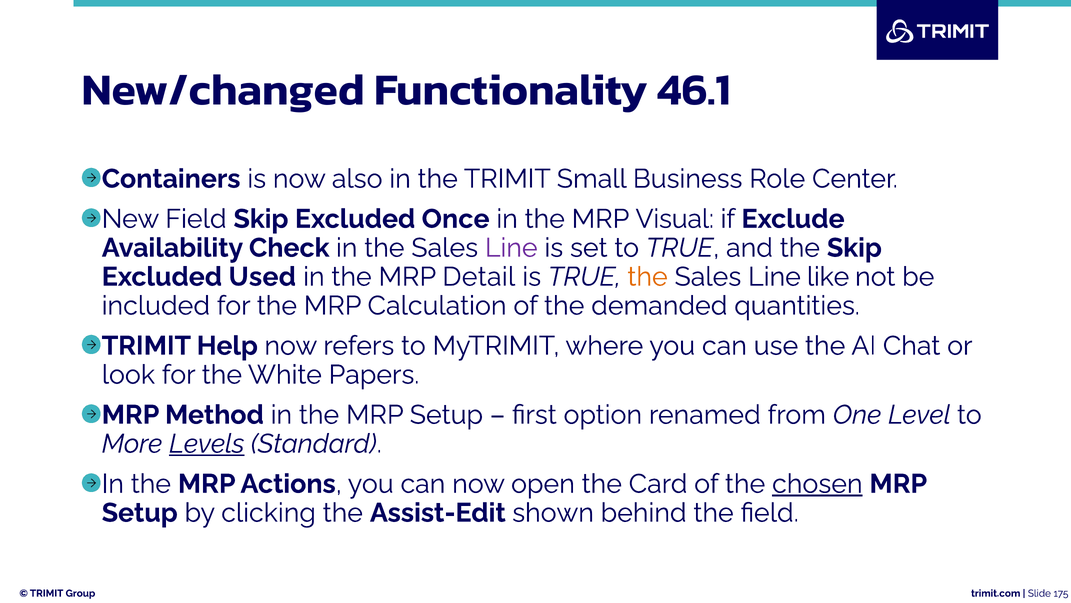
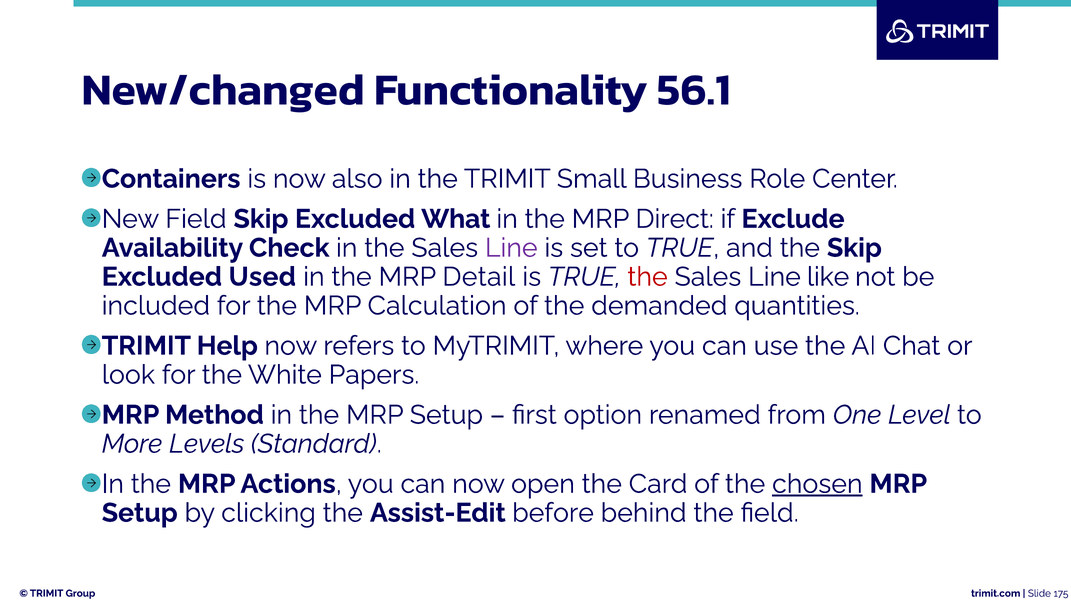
46.1: 46.1 -> 56.1
Once: Once -> What
Visual: Visual -> Direct
the at (648, 277) colour: orange -> red
Levels underline: present -> none
shown: shown -> before
